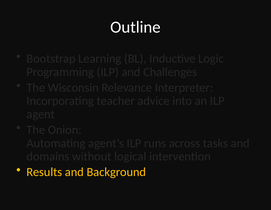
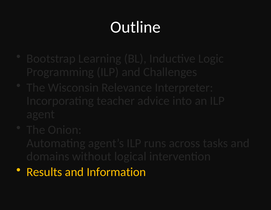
Background: Background -> Information
